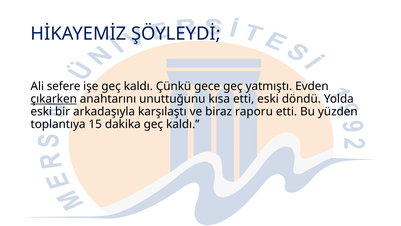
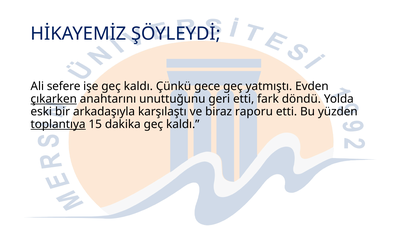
kısa: kısa -> geri
etti eski: eski -> fark
toplantıya underline: none -> present
